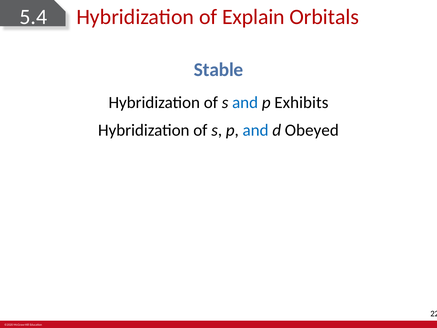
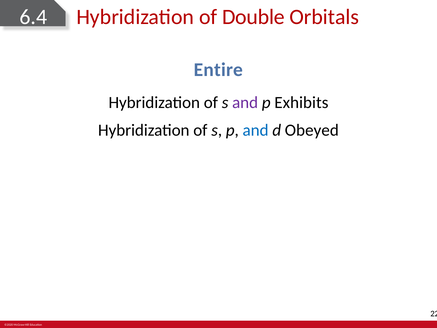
5.4: 5.4 -> 6.4
Explain: Explain -> Double
Stable: Stable -> Entire
and at (245, 102) colour: blue -> purple
